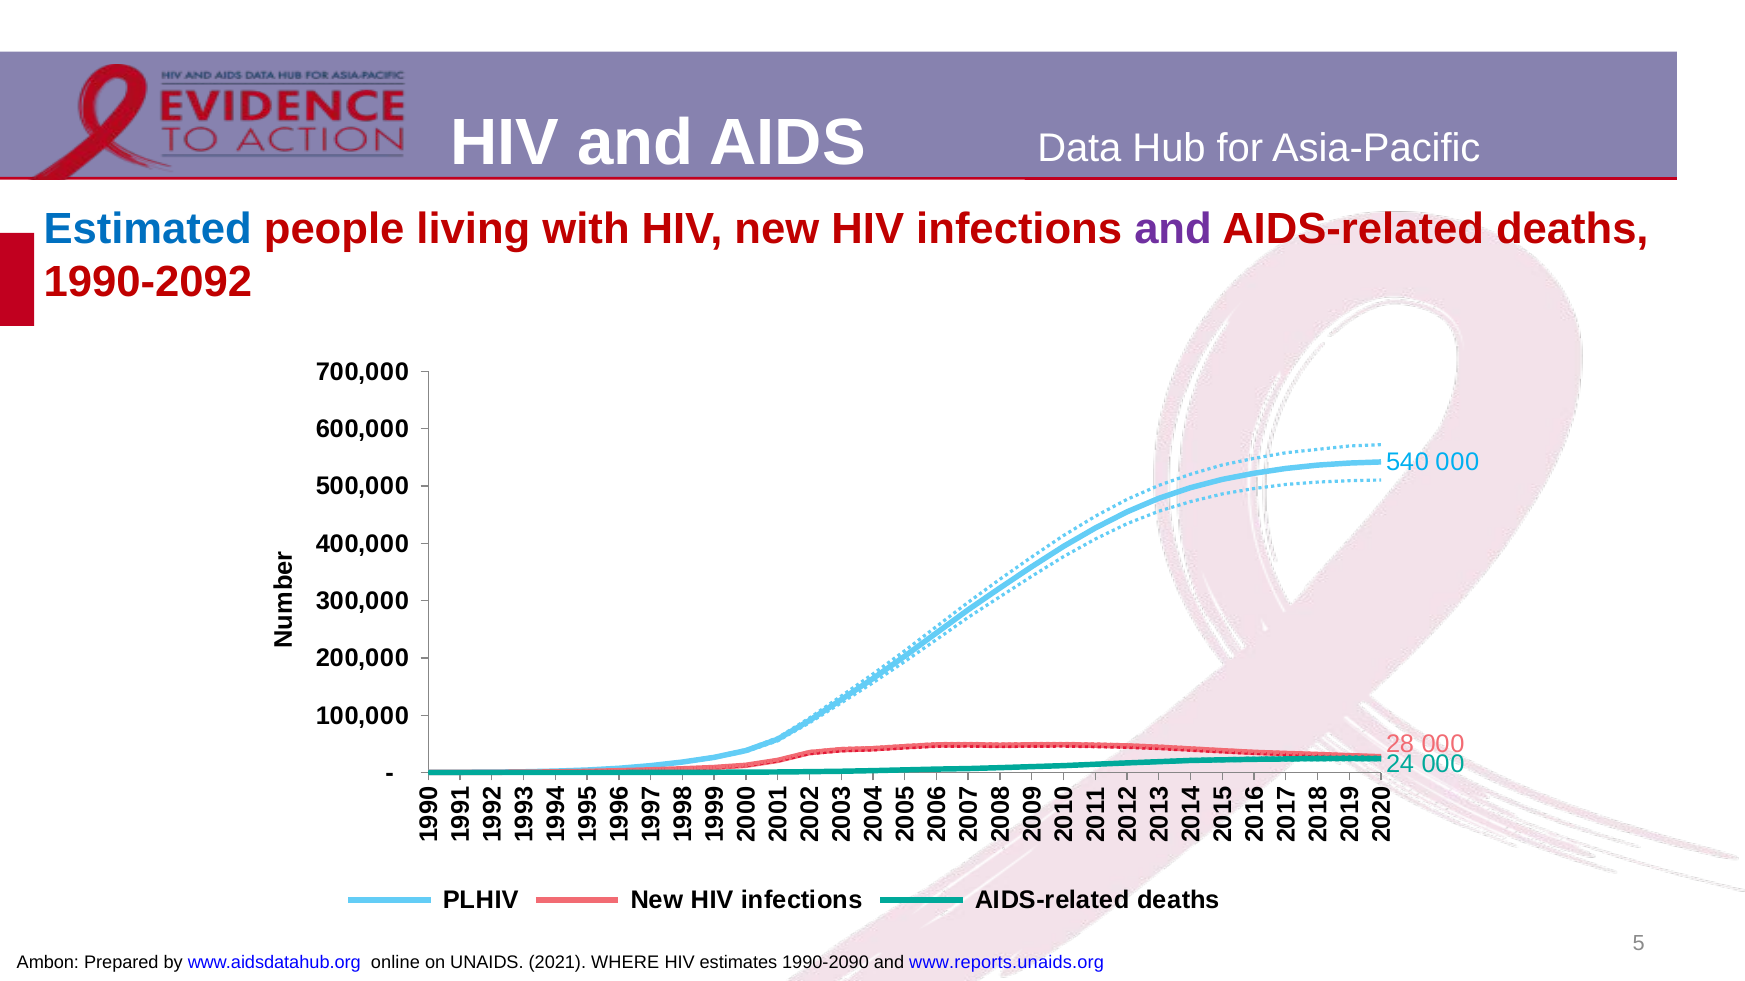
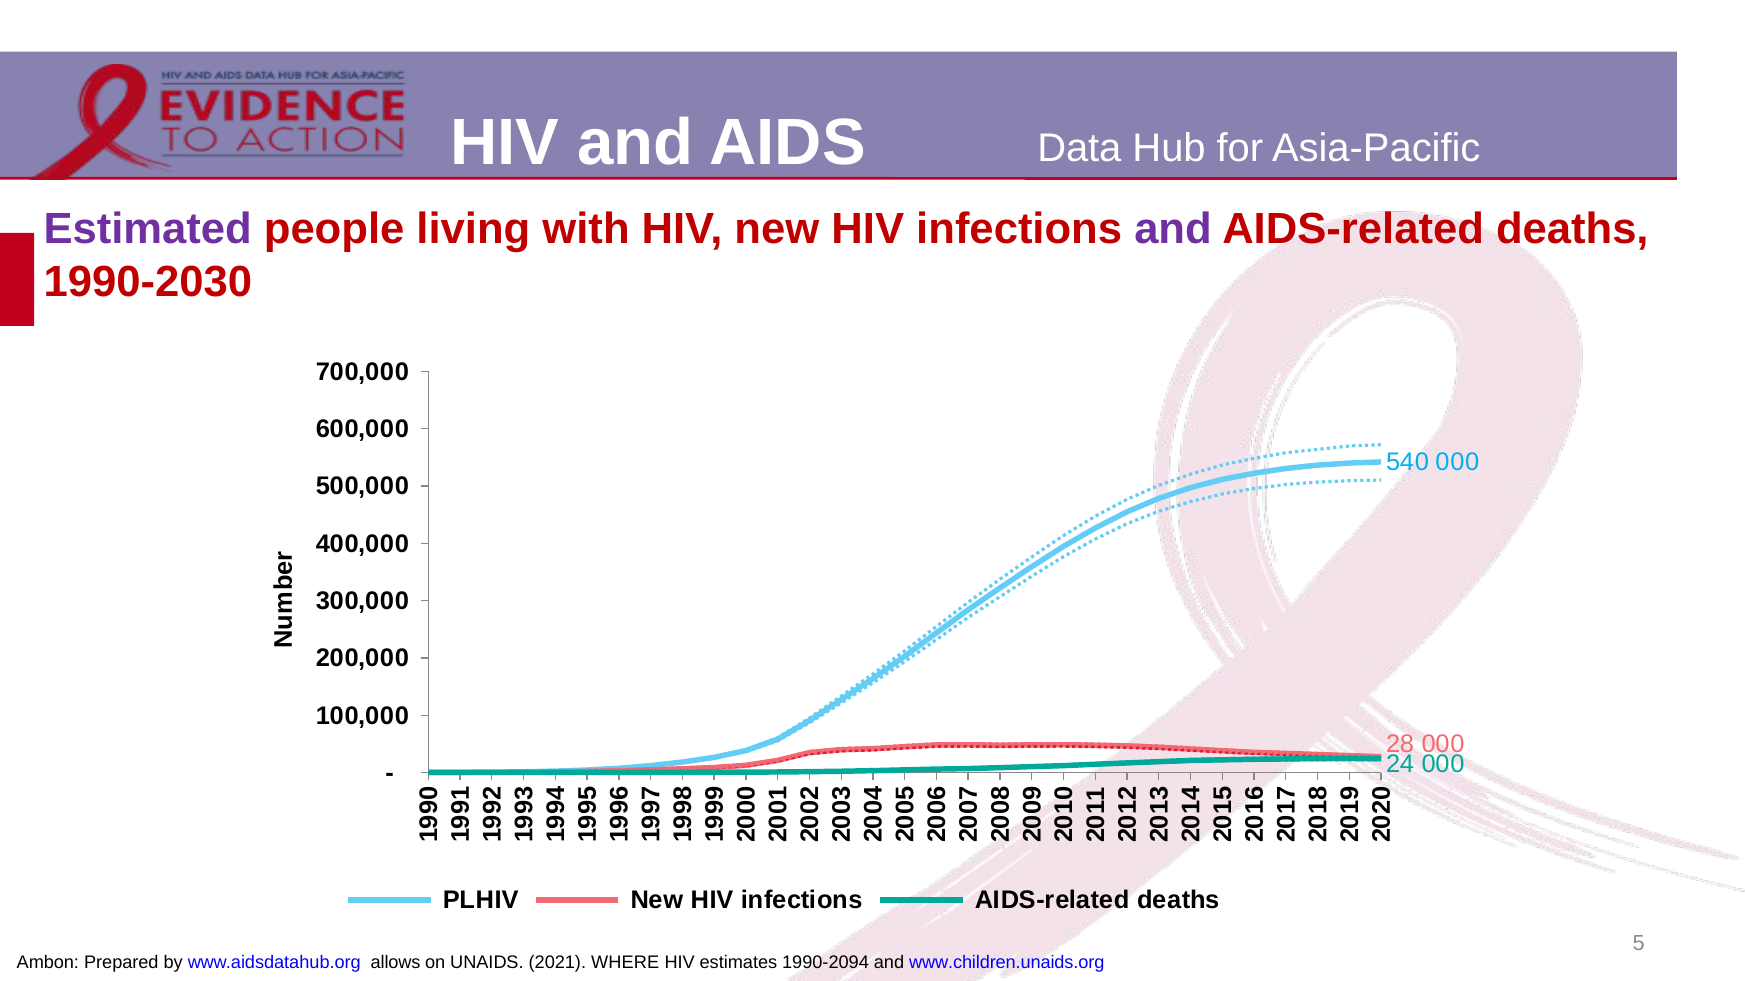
Estimated colour: blue -> purple
1990-2092: 1990-2092 -> 1990-2030
online: online -> allows
1990-2090: 1990-2090 -> 1990-2094
www.reports.unaids.org: www.reports.unaids.org -> www.children.unaids.org
